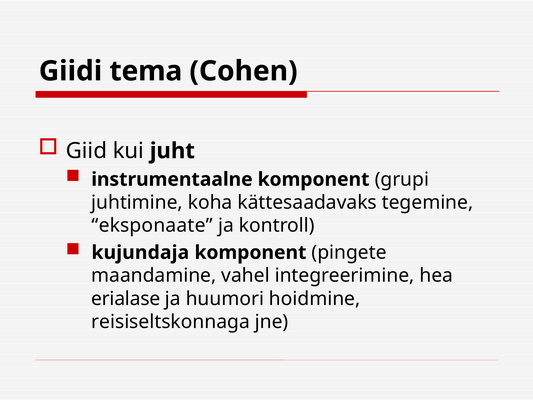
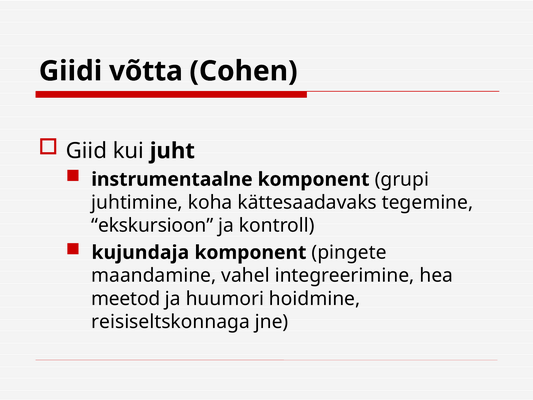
tema: tema -> võtta
eksponaate: eksponaate -> ekskursioon
erialase: erialase -> meetod
